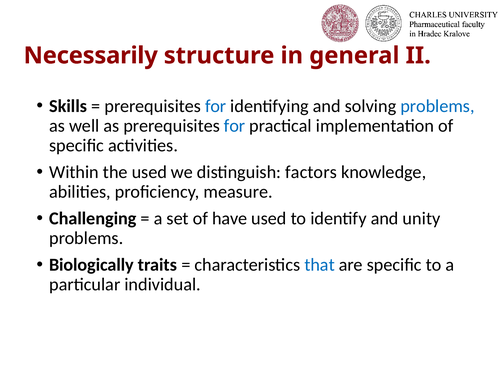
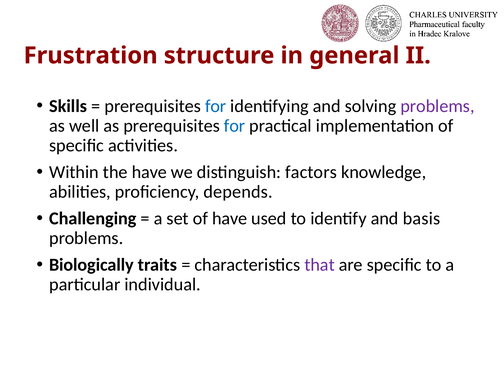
Necessarily: Necessarily -> Frustration
problems at (437, 106) colour: blue -> purple
the used: used -> have
measure: measure -> depends
unity: unity -> basis
that colour: blue -> purple
